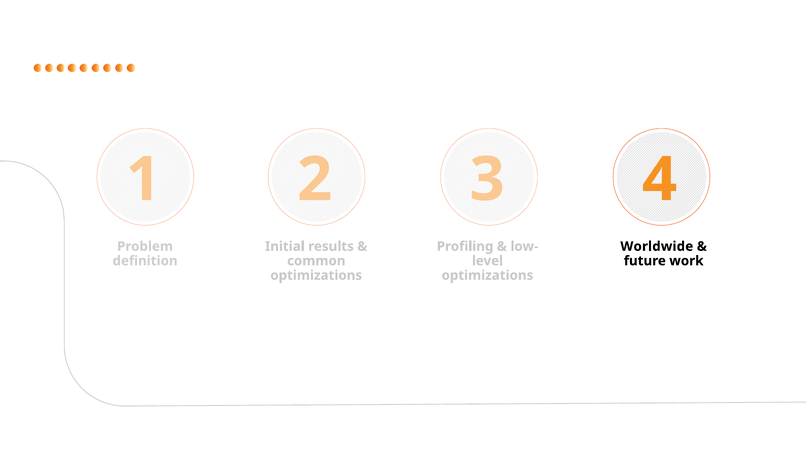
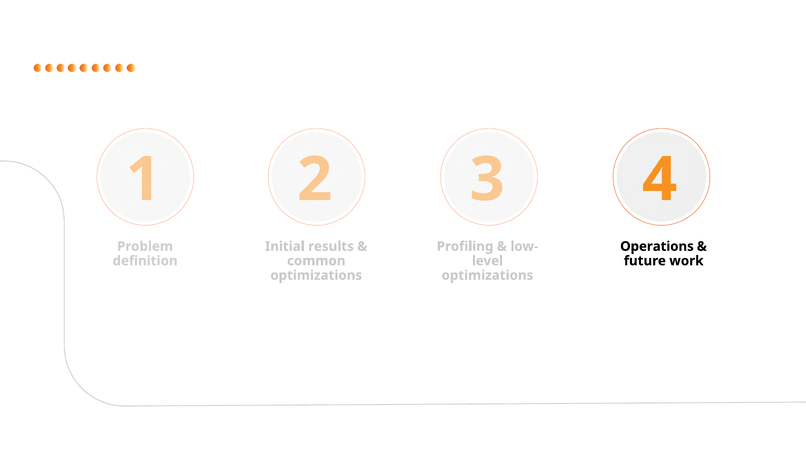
Worldwide: Worldwide -> Operations
